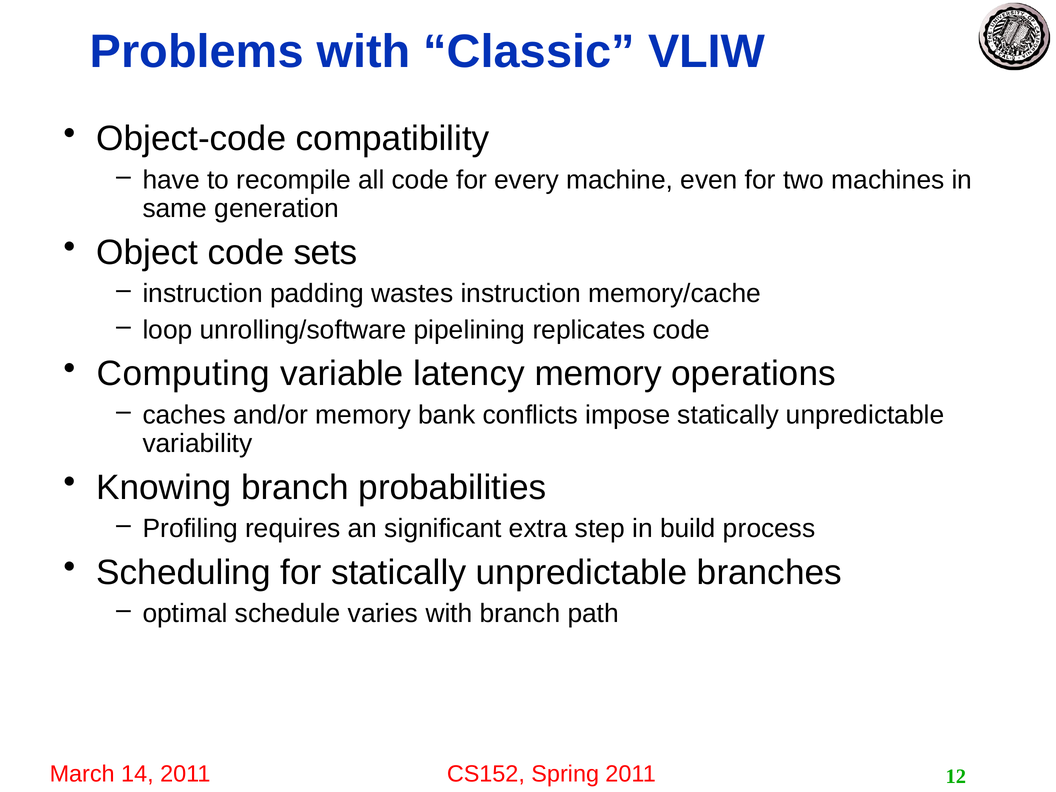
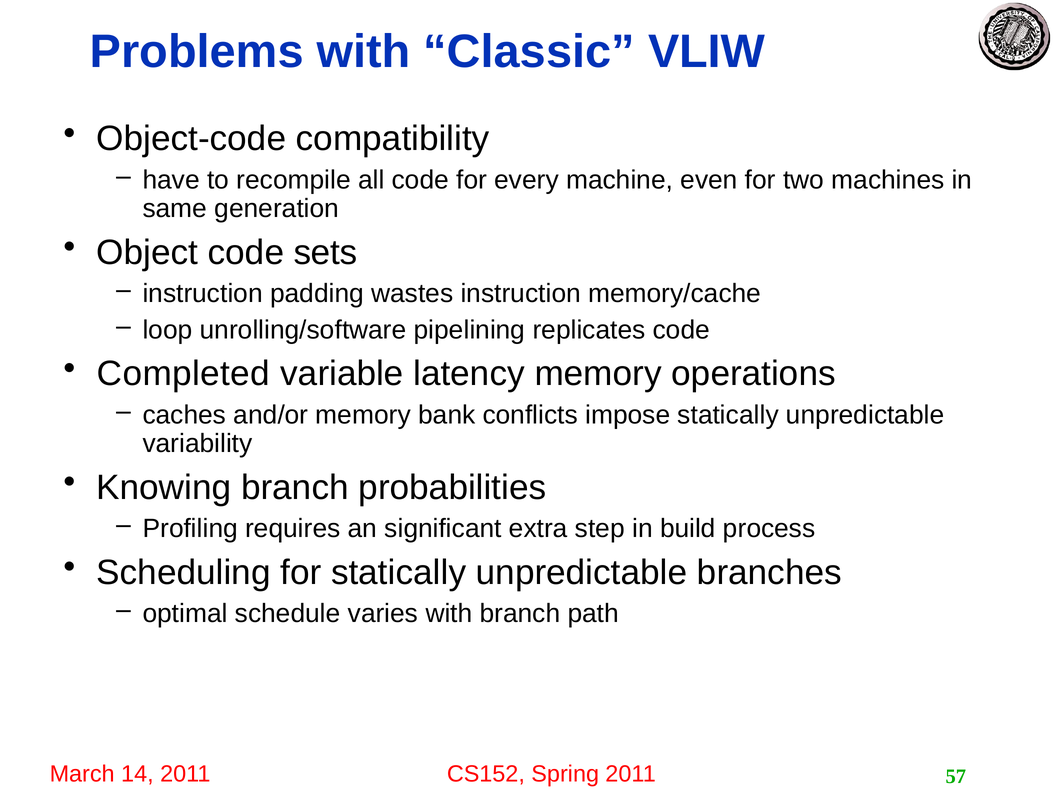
Computing: Computing -> Completed
12: 12 -> 57
